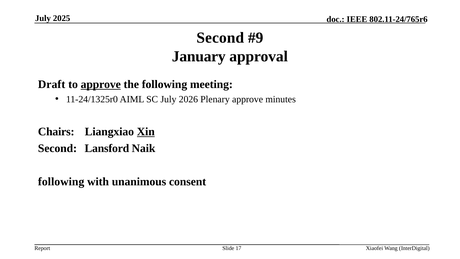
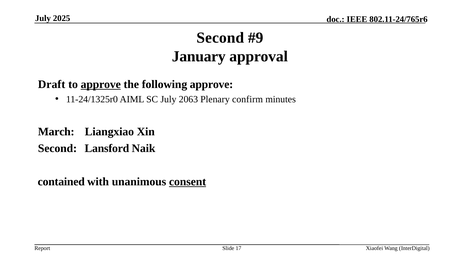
following meeting: meeting -> approve
2026: 2026 -> 2063
Plenary approve: approve -> confirm
Chairs: Chairs -> March
Xin underline: present -> none
following at (61, 181): following -> contained
consent underline: none -> present
